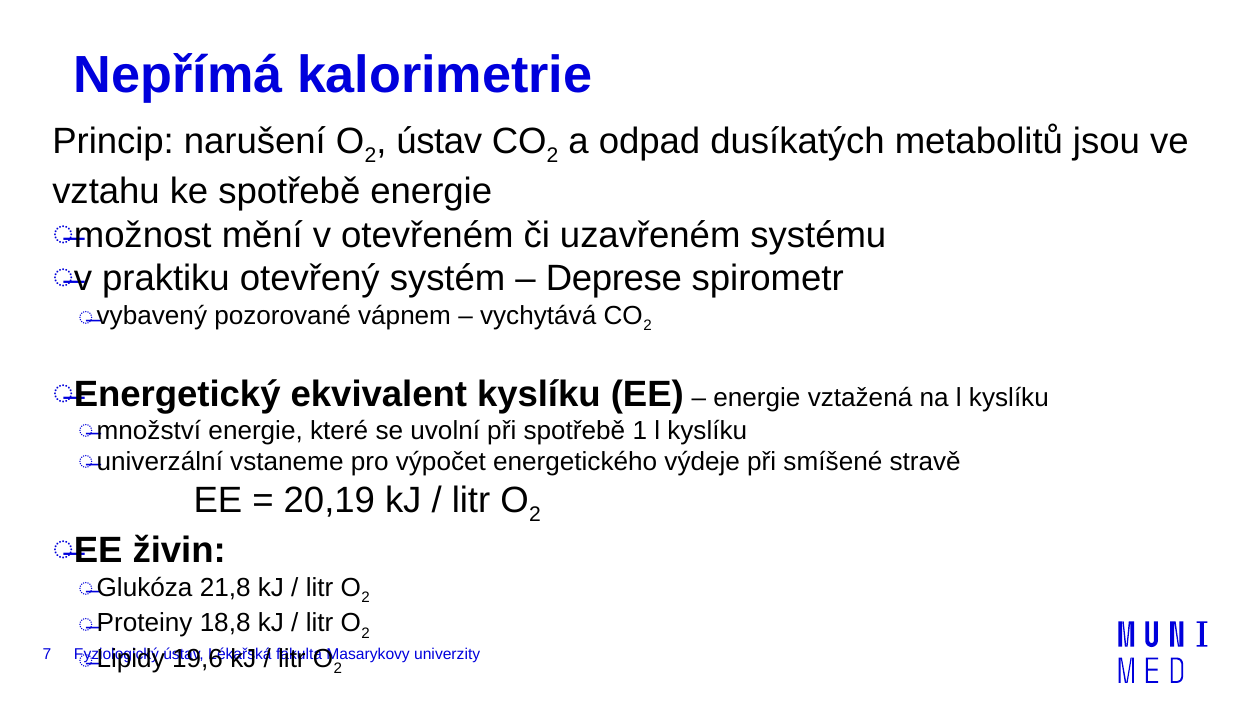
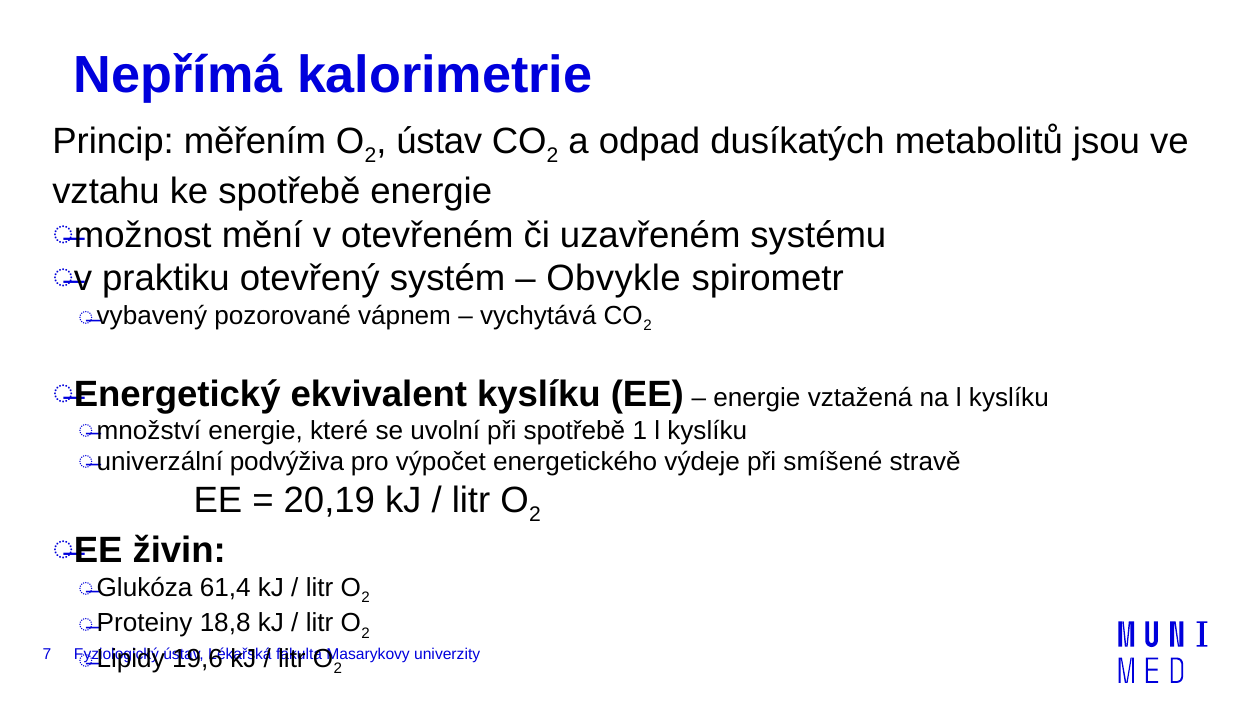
narušení: narušení -> měřením
Deprese: Deprese -> Obvykle
vstaneme: vstaneme -> podvýživa
21,8: 21,8 -> 61,4
